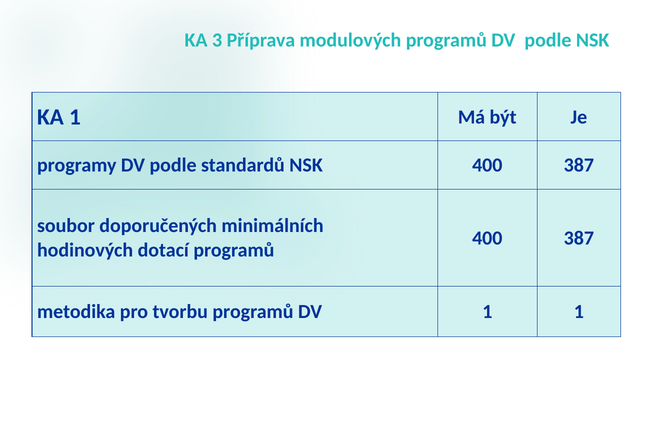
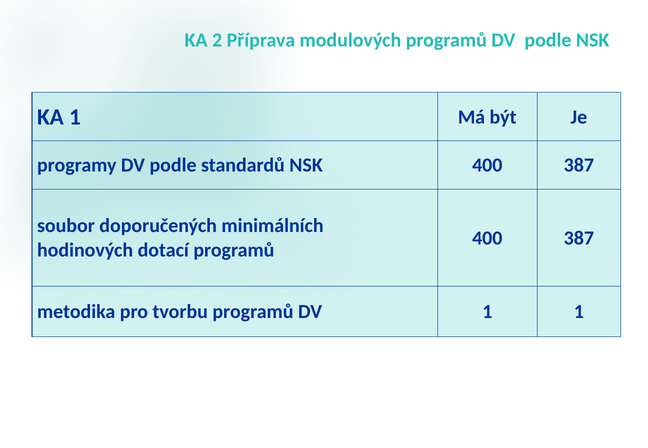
3: 3 -> 2
